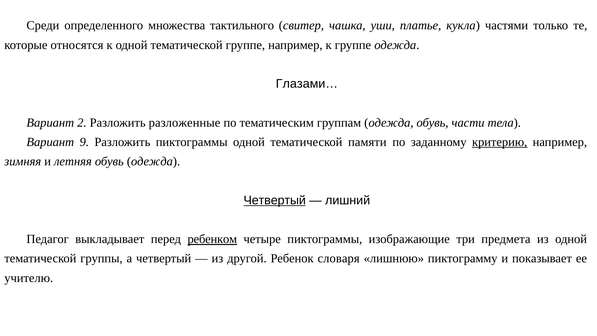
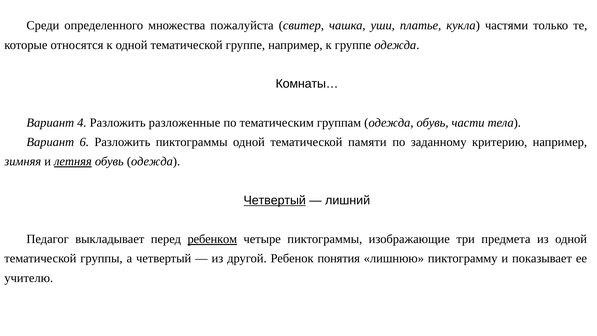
тактильного: тактильного -> пожалуйста
Глазами…: Глазами… -> Комнаты…
2: 2 -> 4
9: 9 -> 6
критерию underline: present -> none
летняя underline: none -> present
словаря: словаря -> понятия
